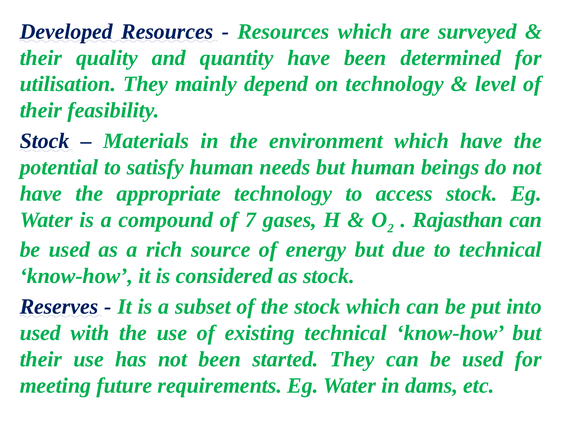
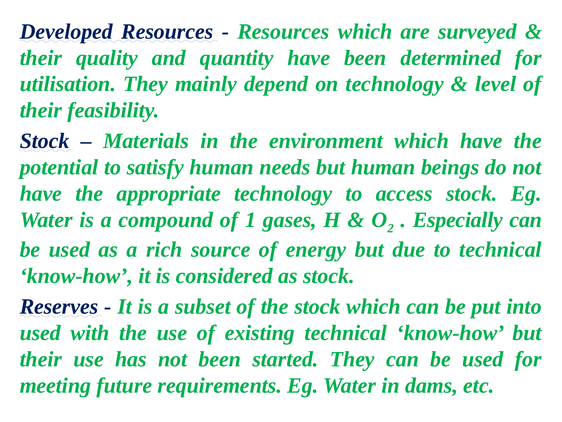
7: 7 -> 1
Rajasthan: Rajasthan -> Especially
